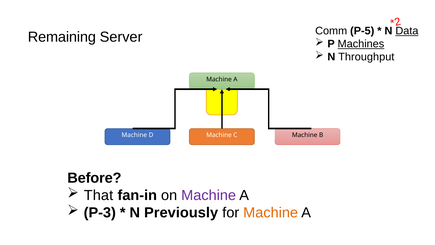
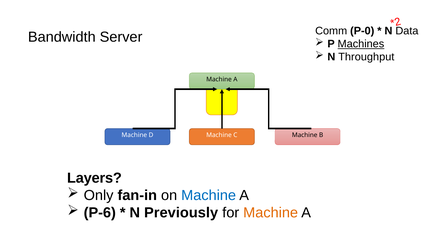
Remaining: Remaining -> Bandwidth
P-5: P-5 -> P-0
Data underline: present -> none
Before: Before -> Layers
That: That -> Only
Machine at (209, 195) colour: purple -> blue
P-3: P-3 -> P-6
